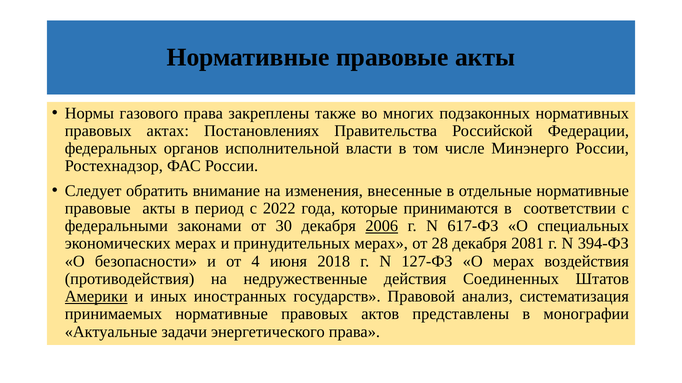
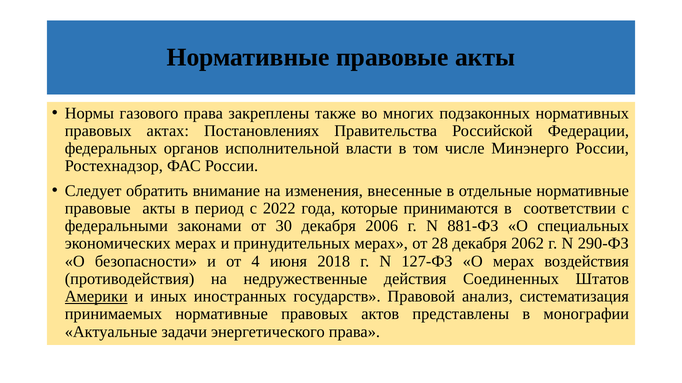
2006 underline: present -> none
617-ФЗ: 617-ФЗ -> 881-ФЗ
2081: 2081 -> 2062
394-ФЗ: 394-ФЗ -> 290-ФЗ
